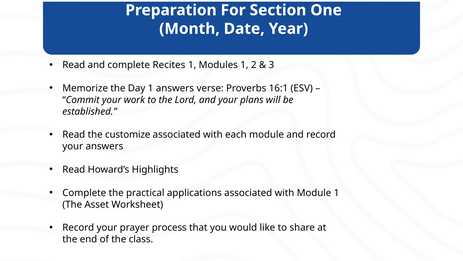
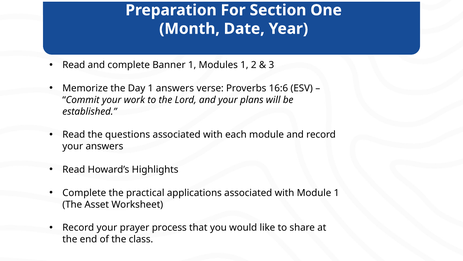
Recites: Recites -> Banner
16:1: 16:1 -> 16:6
customize: customize -> questions
